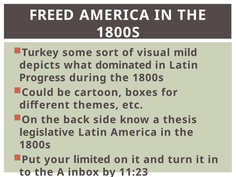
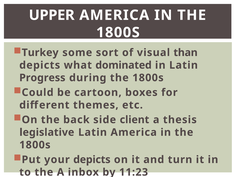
FREED: FREED -> UPPER
mild: mild -> than
know: know -> client
your limited: limited -> depicts
